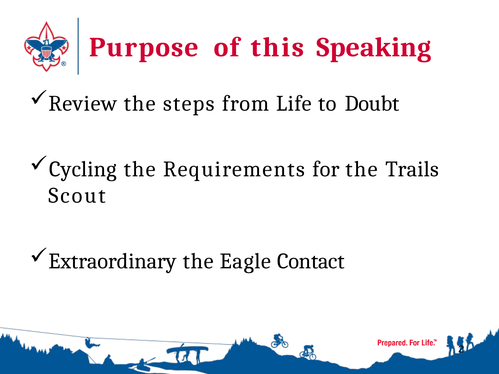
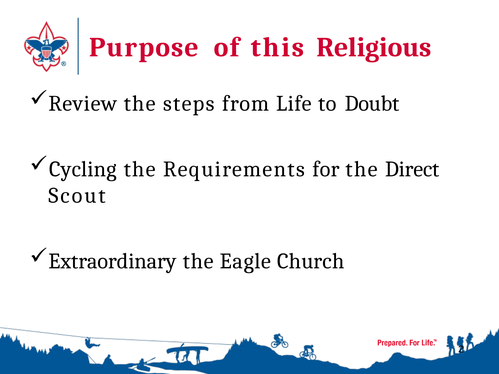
Speaking: Speaking -> Religious
Trails: Trails -> Direct
Contact: Contact -> Church
